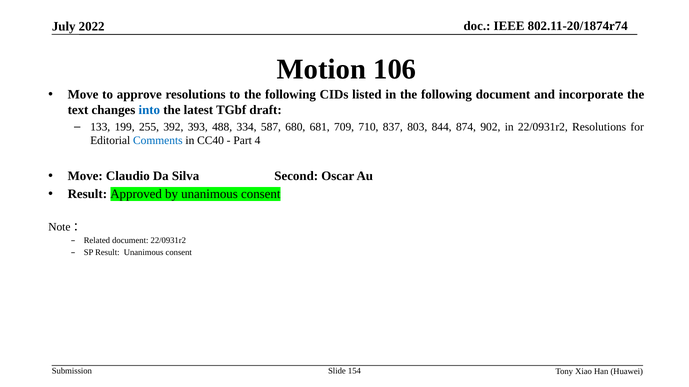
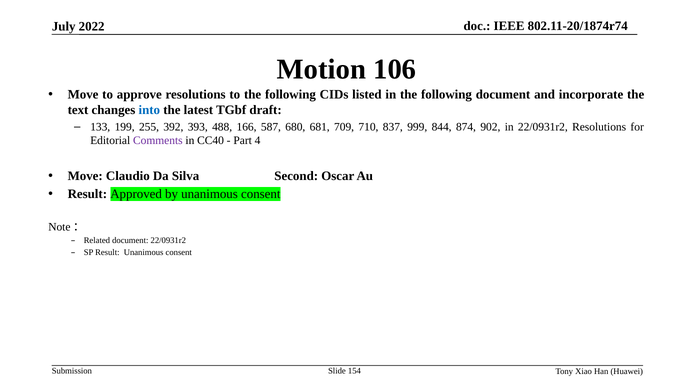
334: 334 -> 166
803: 803 -> 999
Comments colour: blue -> purple
